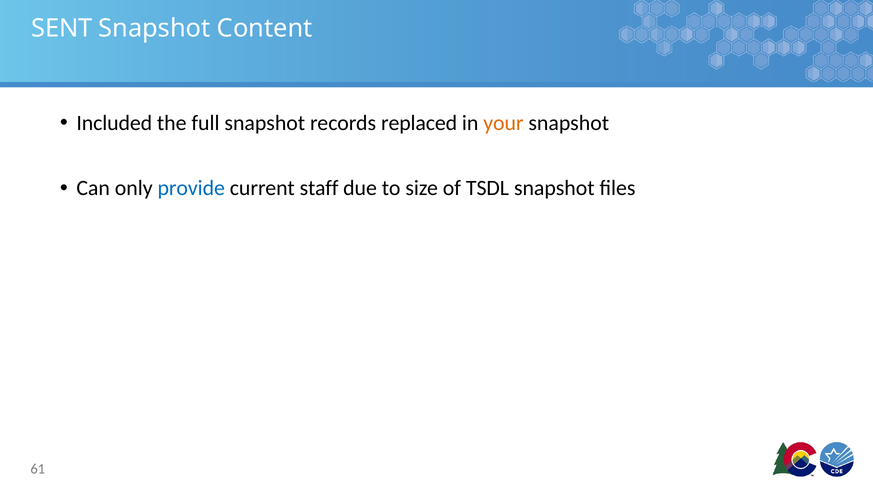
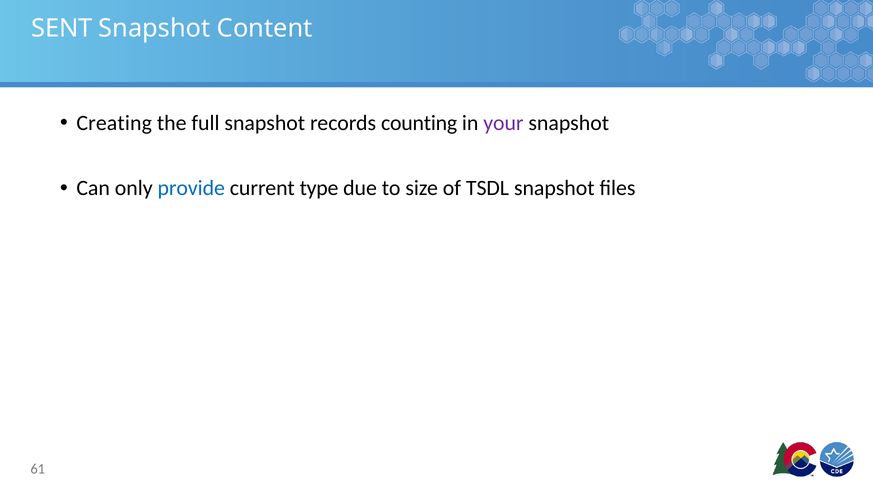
Included: Included -> Creating
replaced: replaced -> counting
your colour: orange -> purple
staff: staff -> type
